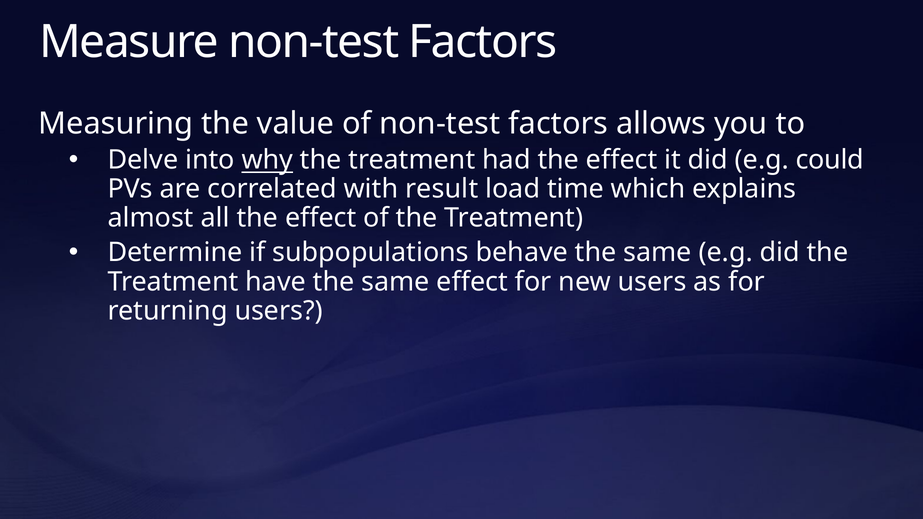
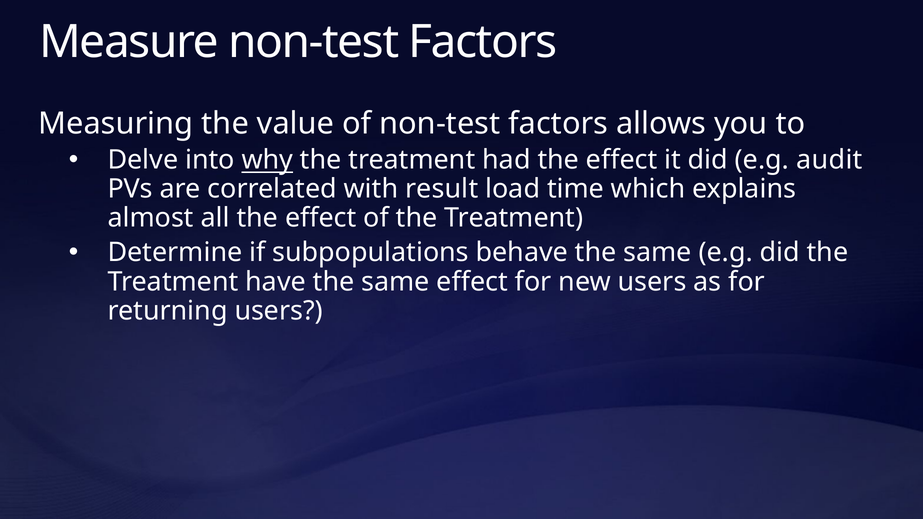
could: could -> audit
